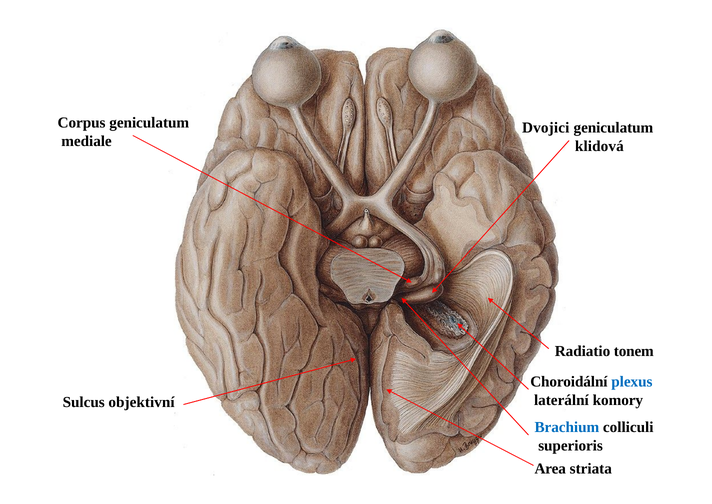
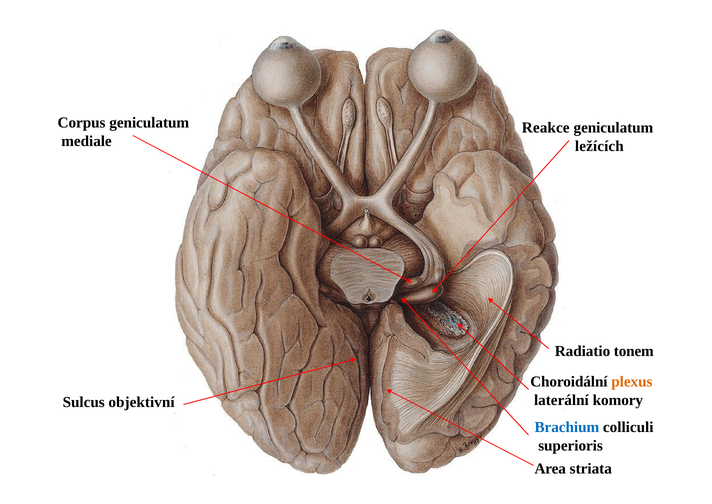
Dvojici: Dvojici -> Reakce
klidová: klidová -> ležících
plexus colour: blue -> orange
